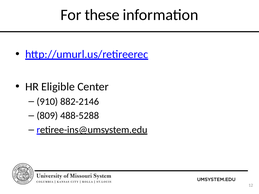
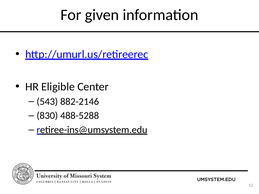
these: these -> given
910: 910 -> 543
809: 809 -> 830
